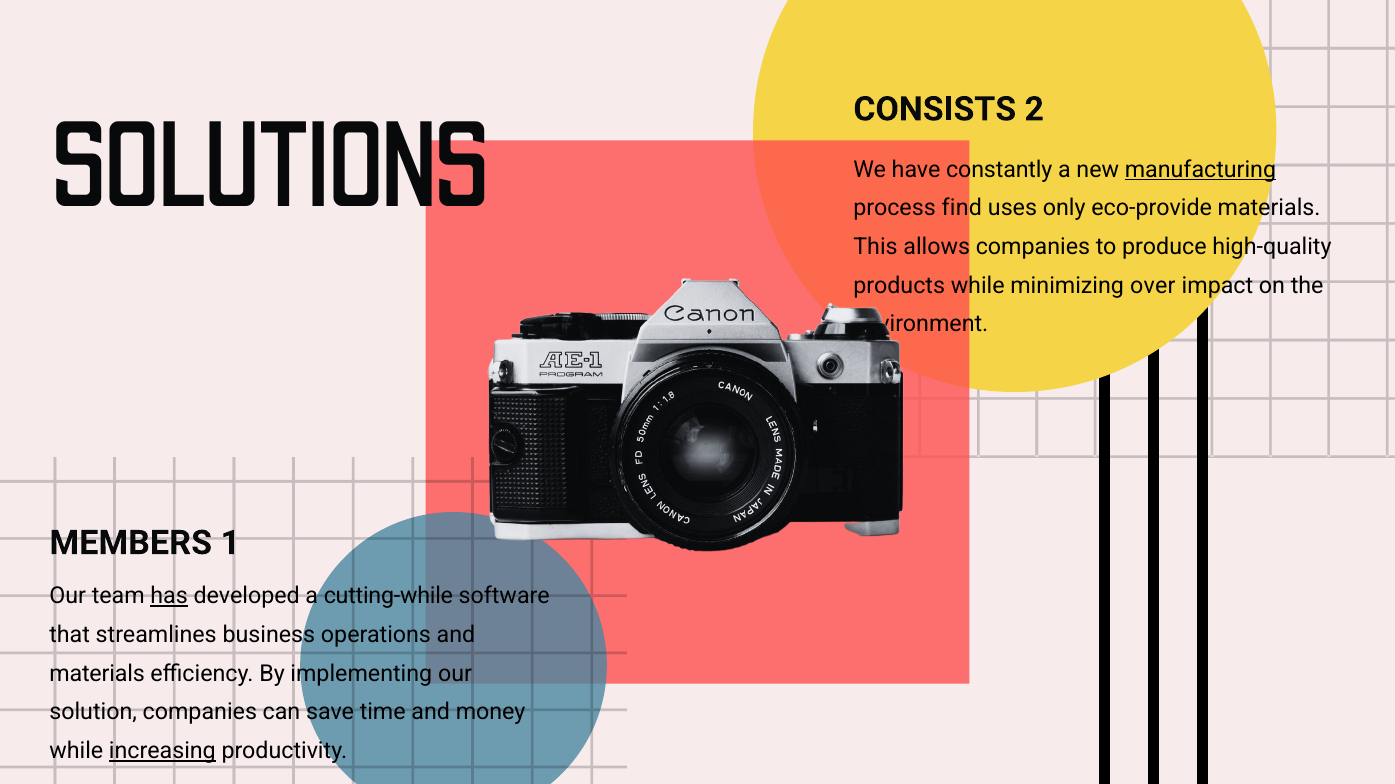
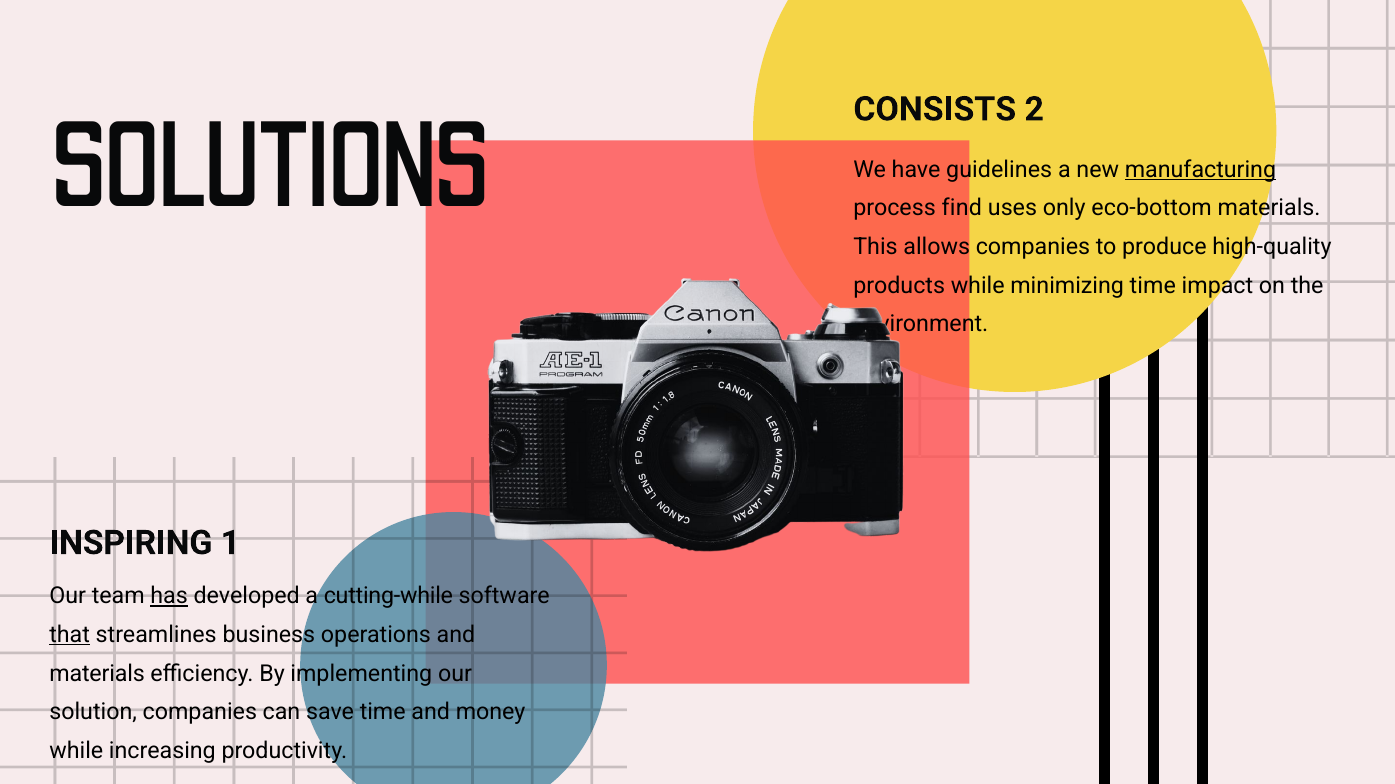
constantly: constantly -> guidelines
eco-provide: eco-provide -> eco-bottom
minimizing over: over -> time
MEMBERS: MEMBERS -> INSPIRING
that underline: none -> present
increasing underline: present -> none
